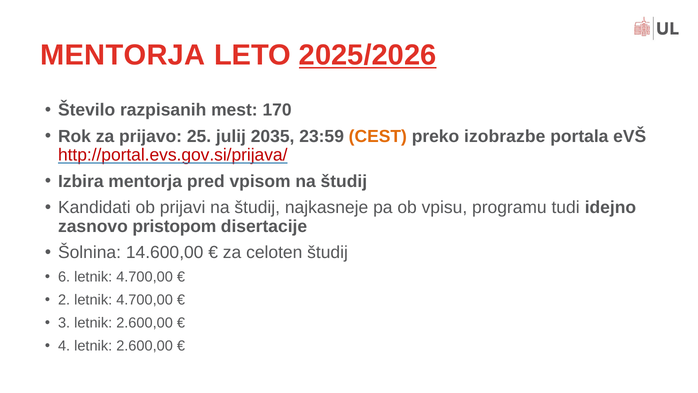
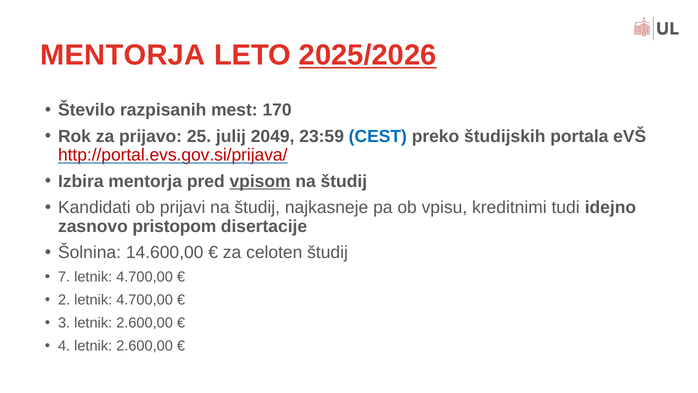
2035: 2035 -> 2049
CEST colour: orange -> blue
izobrazbe: izobrazbe -> študijskih
vpisom underline: none -> present
programu: programu -> kreditnimi
6: 6 -> 7
